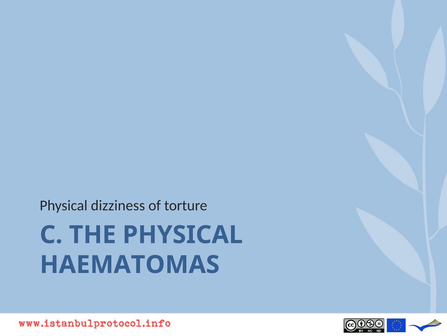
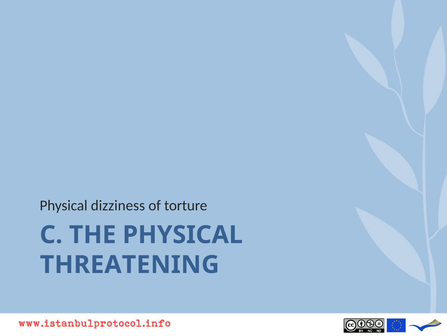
HAEMATOMAS: HAEMATOMAS -> THREATENING
